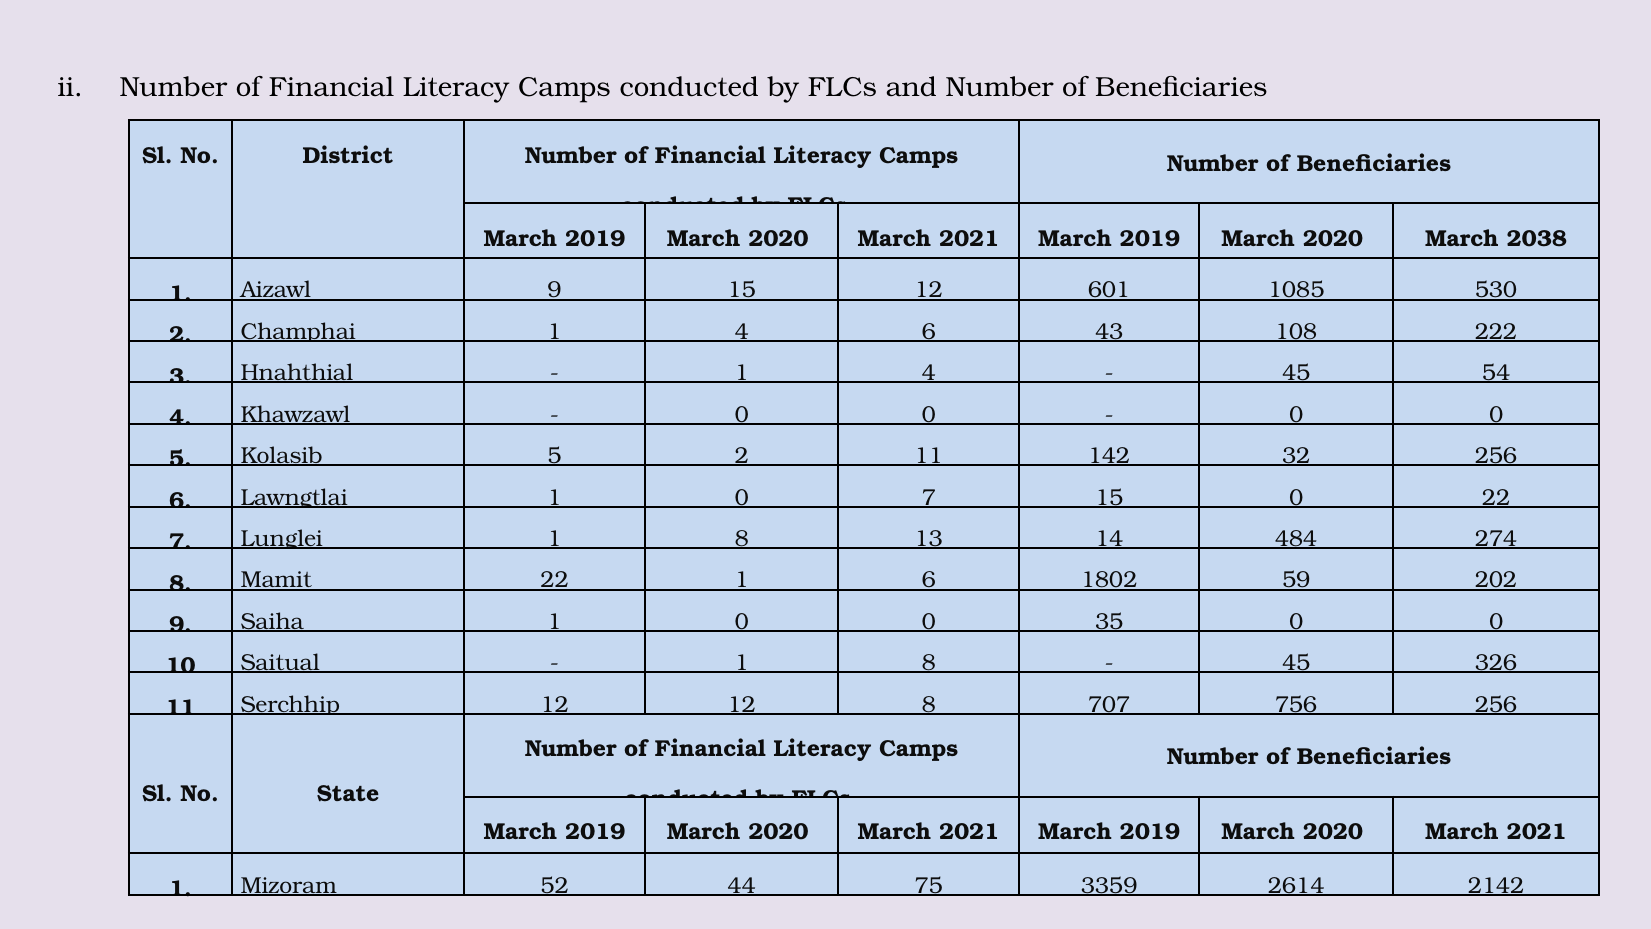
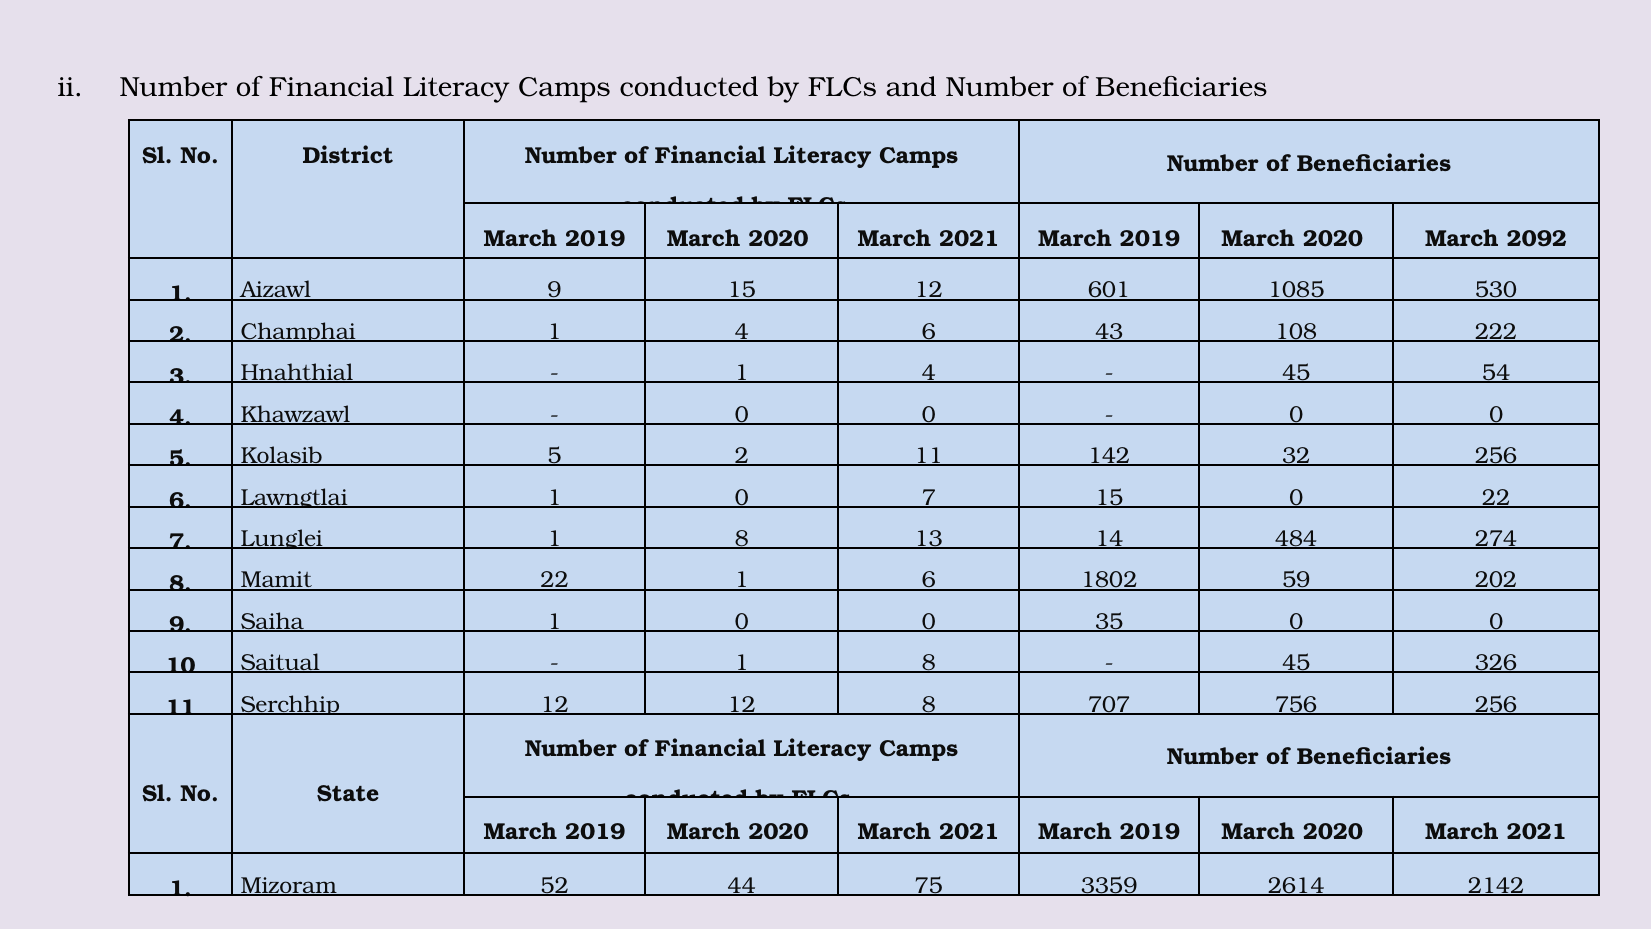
2038: 2038 -> 2092
